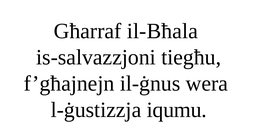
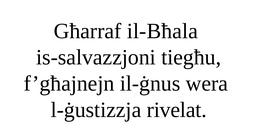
iqumu: iqumu -> rivelat
